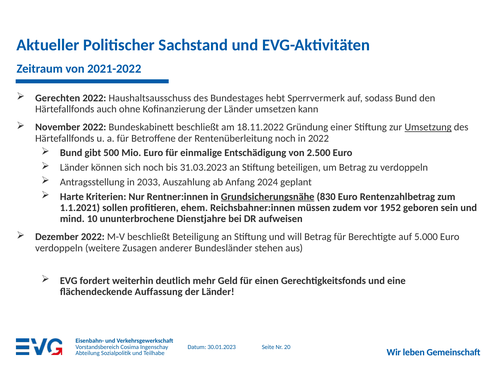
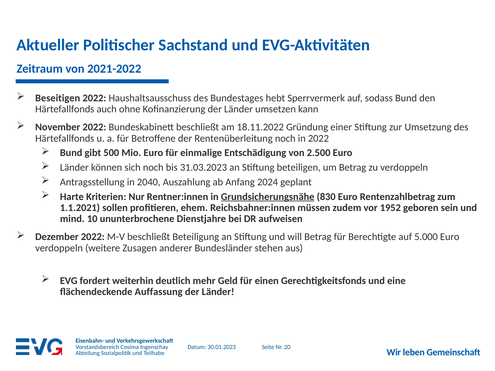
Gerechten: Gerechten -> Beseitigen
Umsetzung underline: present -> none
2033: 2033 -> 2040
